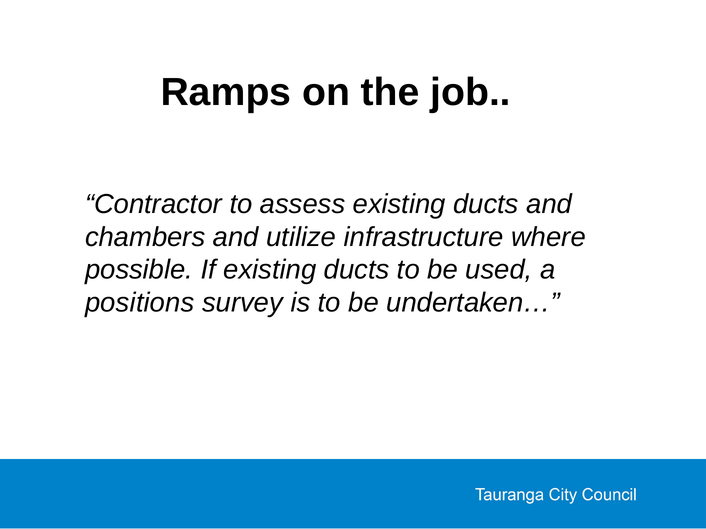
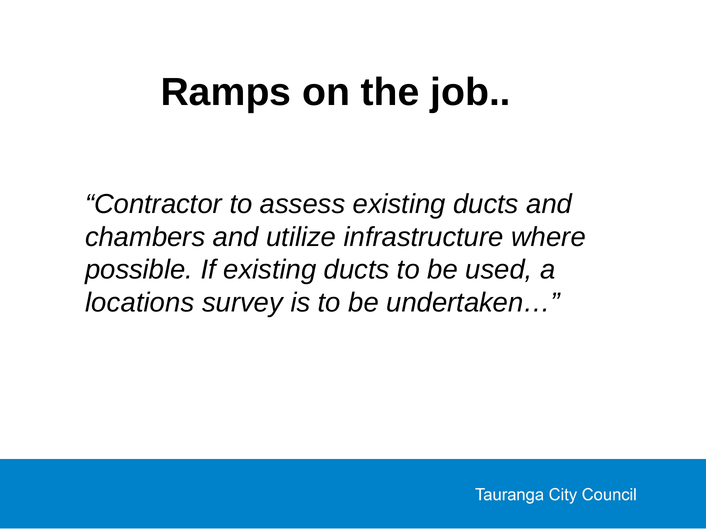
positions: positions -> locations
